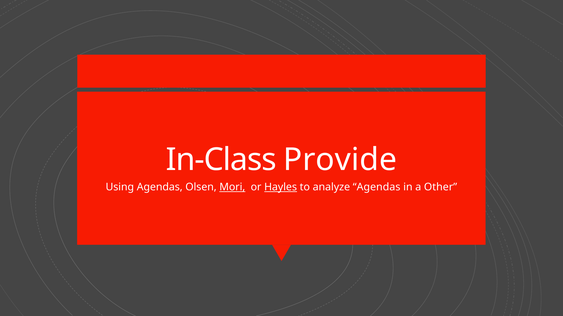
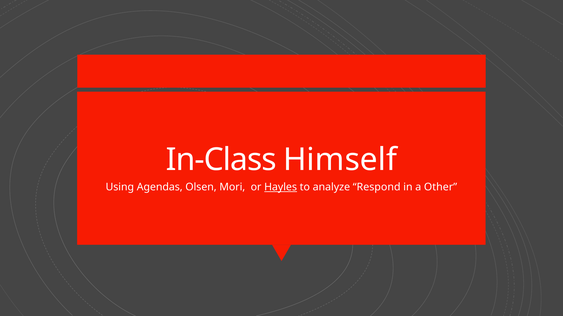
Provide: Provide -> Himself
Mori underline: present -> none
analyze Agendas: Agendas -> Respond
